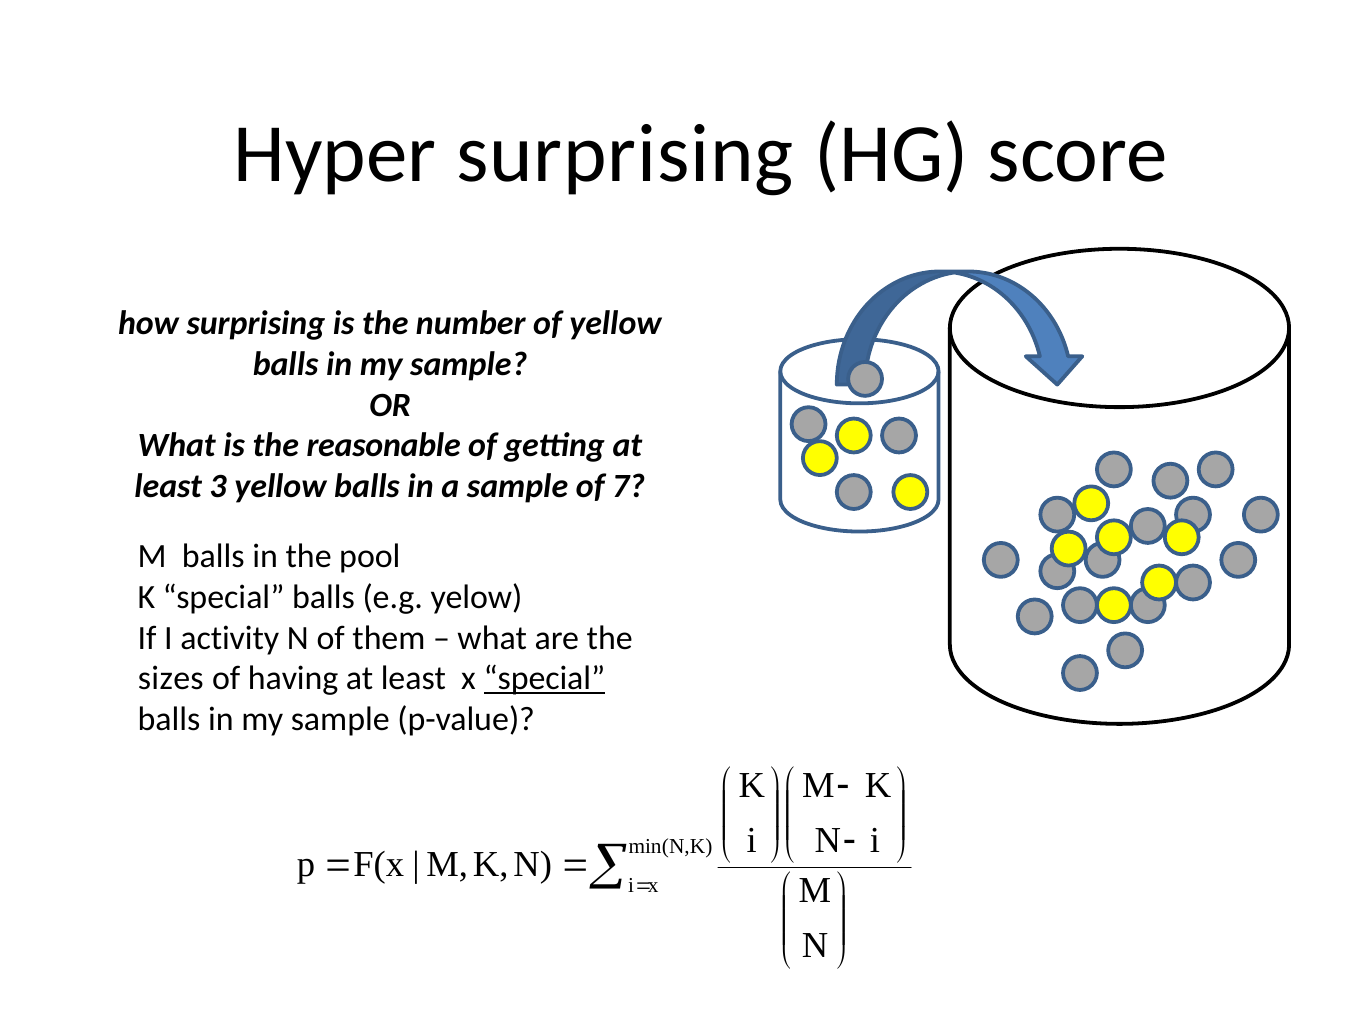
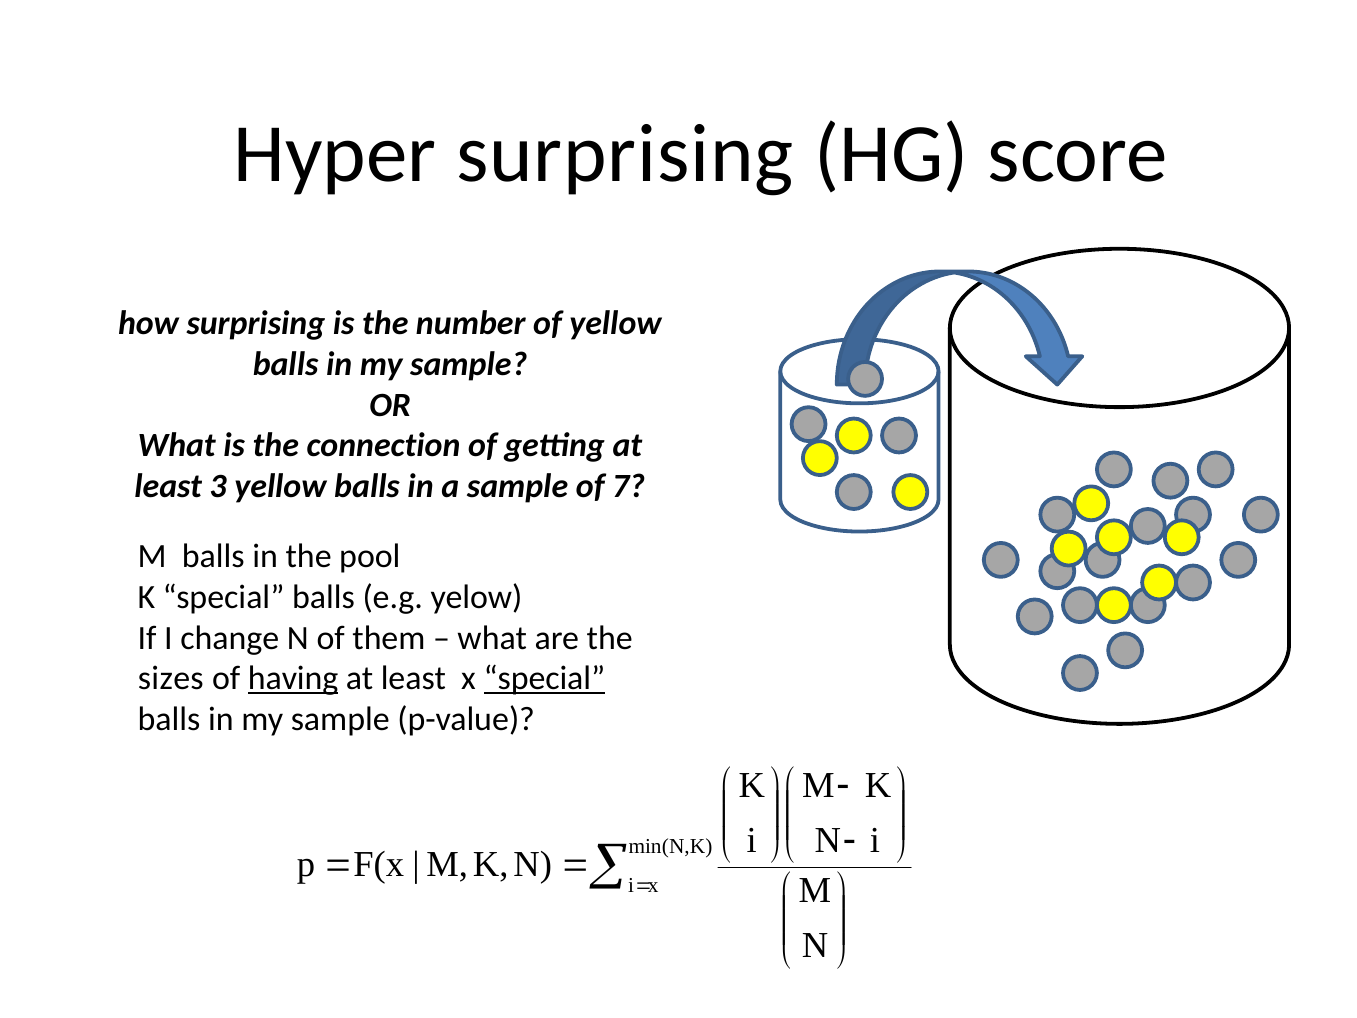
reasonable: reasonable -> connection
activity: activity -> change
having underline: none -> present
